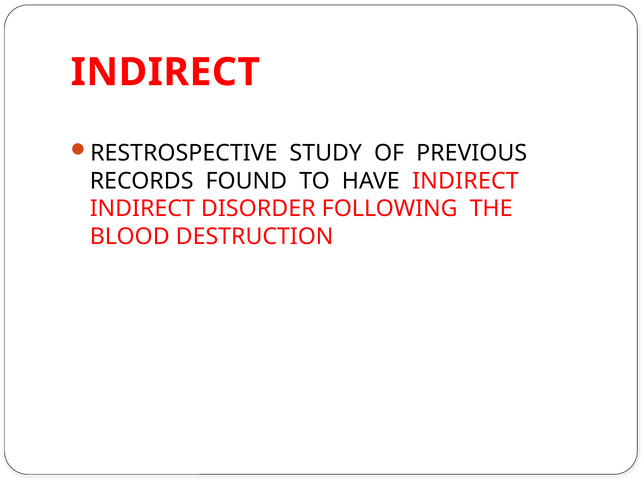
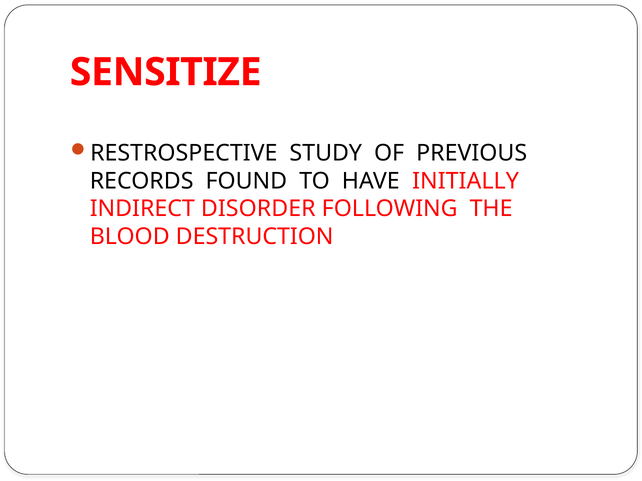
INDIRECT at (165, 72): INDIRECT -> SENSITIZE
HAVE INDIRECT: INDIRECT -> INITIALLY
